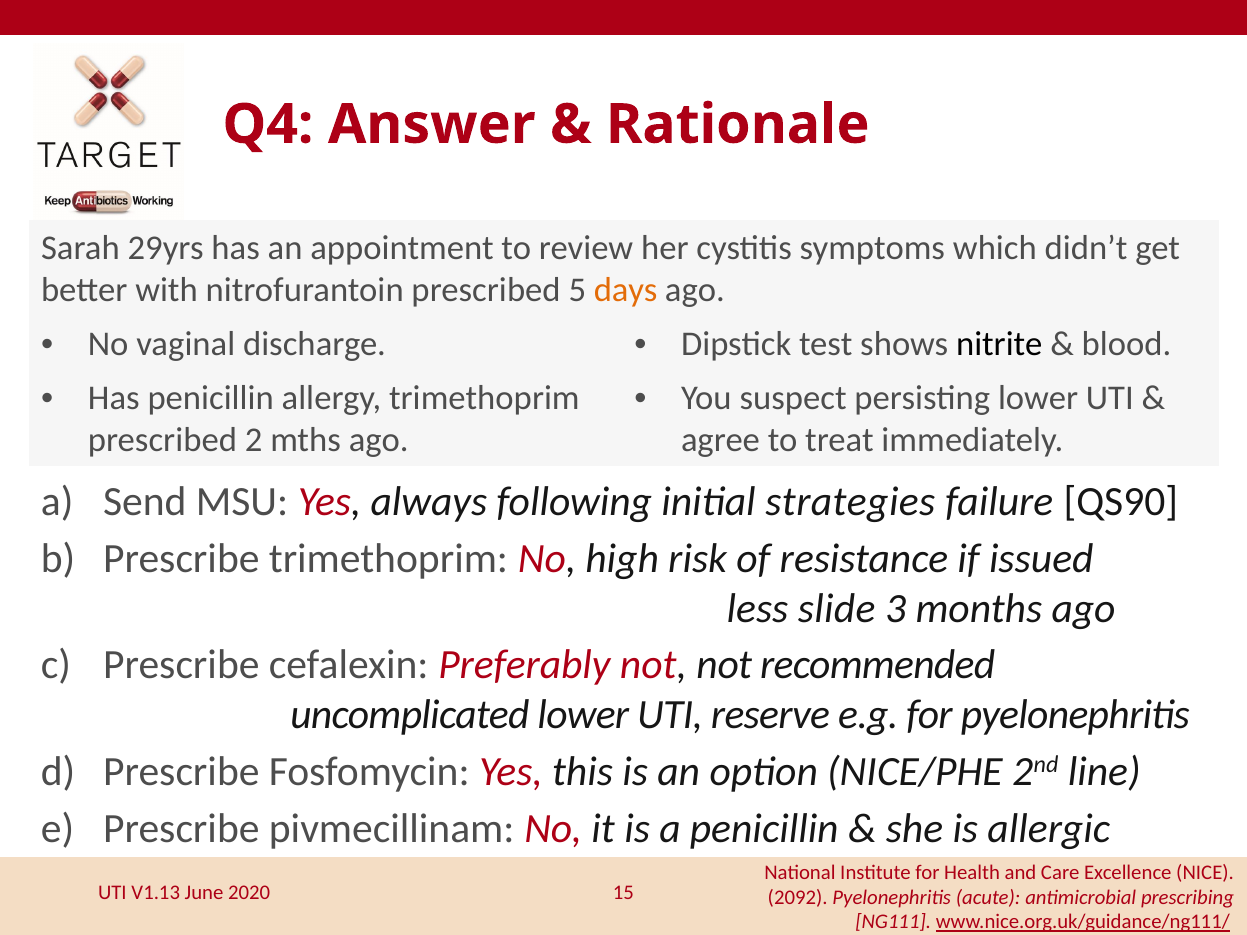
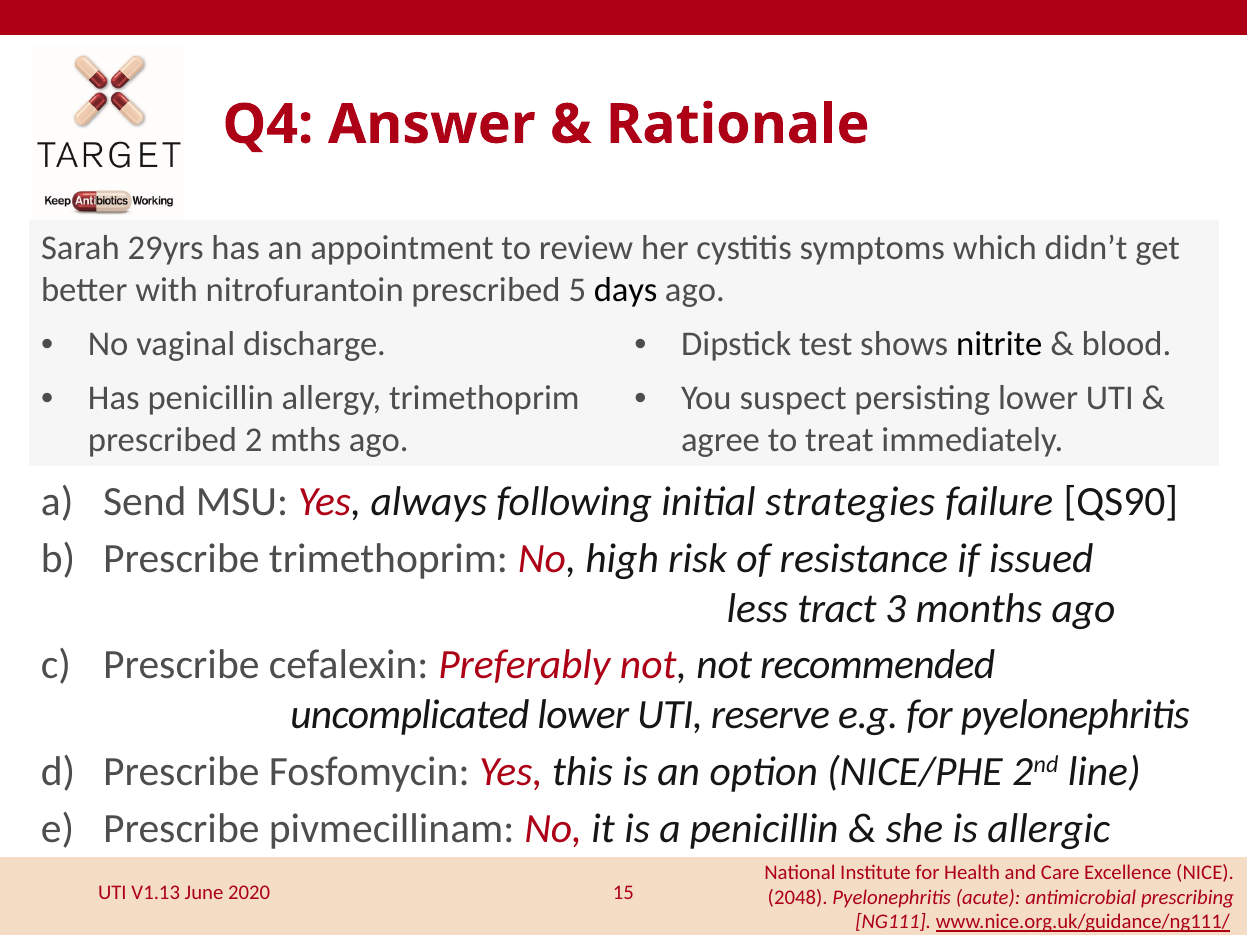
days colour: orange -> black
slide: slide -> tract
2092: 2092 -> 2048
